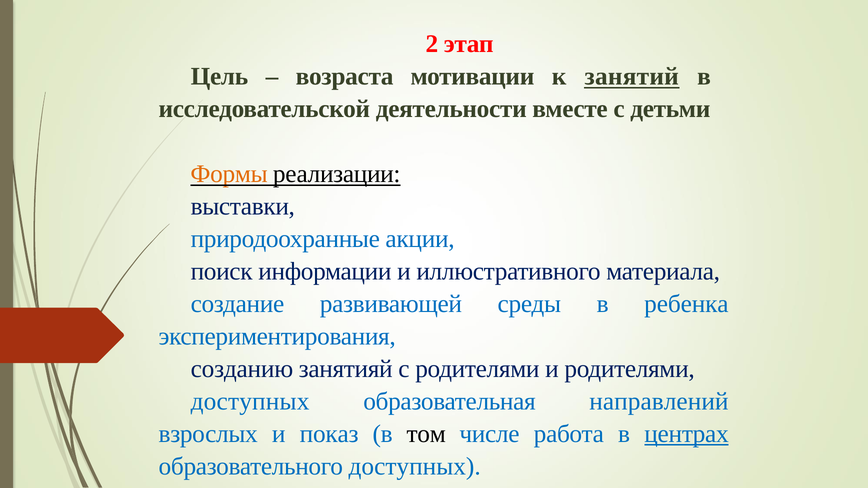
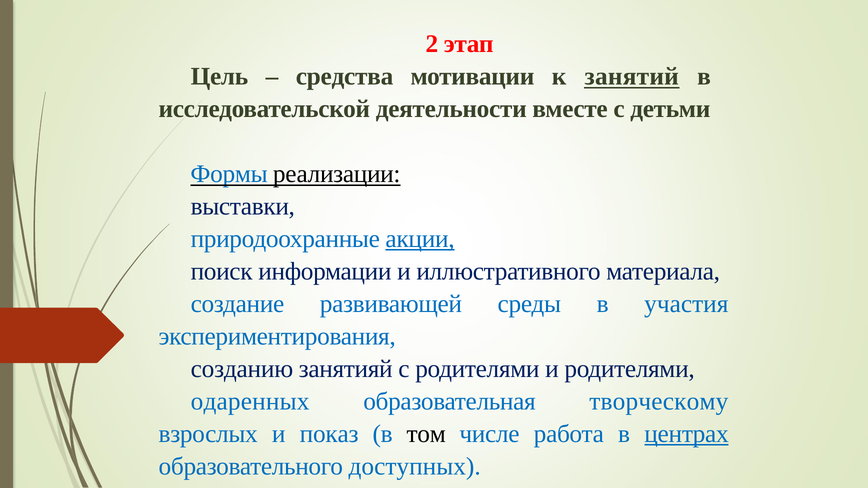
возраста: возраста -> средства
Формы colour: orange -> blue
акции underline: none -> present
ребенка: ребенка -> участия
доступных at (250, 402): доступных -> одаренных
направлений: направлений -> творческому
